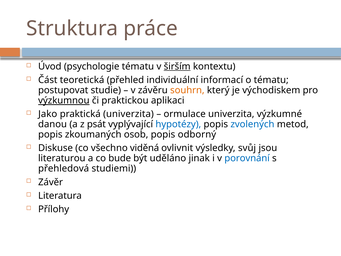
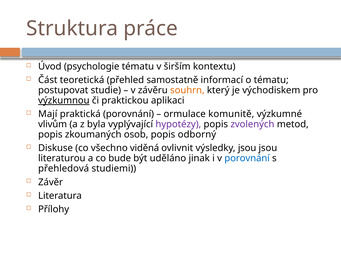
širším underline: present -> none
individuální: individuální -> samostatně
Jako: Jako -> Mají
praktická univerzita: univerzita -> porovnání
ormulace univerzita: univerzita -> komunitě
danou: danou -> vlivům
psát: psát -> byla
hypotézy colour: blue -> purple
zvolených colour: blue -> purple
výsledky svůj: svůj -> jsou
